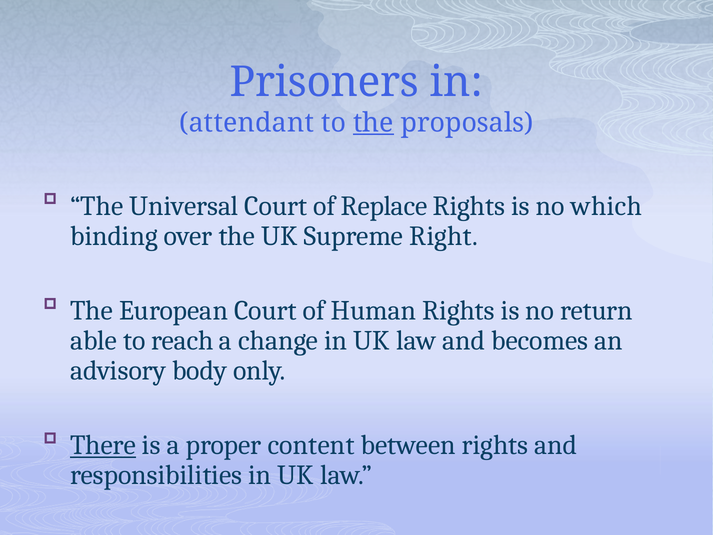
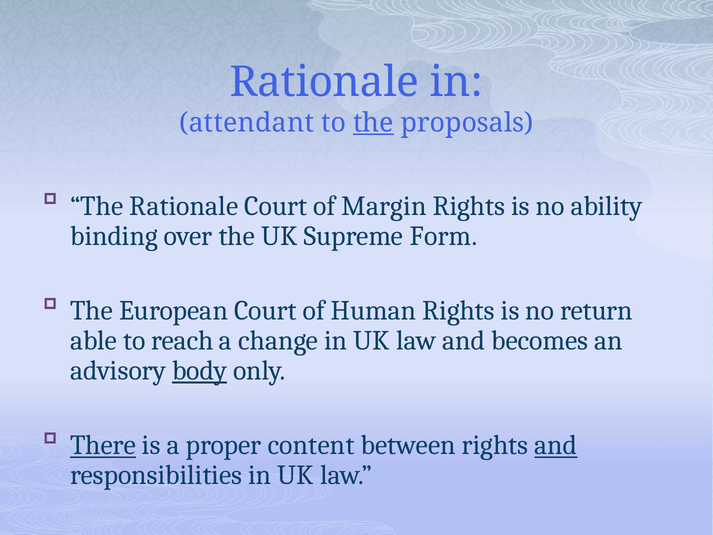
Prisoners at (325, 82): Prisoners -> Rationale
The Universal: Universal -> Rationale
Replace: Replace -> Margin
which: which -> ability
Right: Right -> Form
body underline: none -> present
and at (556, 445) underline: none -> present
